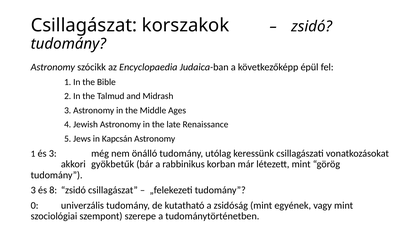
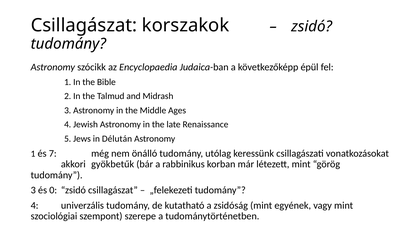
Kapcsán: Kapcsán -> Délután
és 3: 3 -> 7
8: 8 -> 0
0 at (35, 205): 0 -> 4
